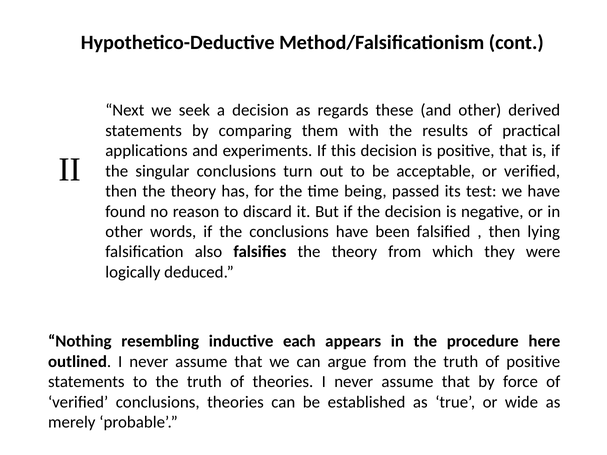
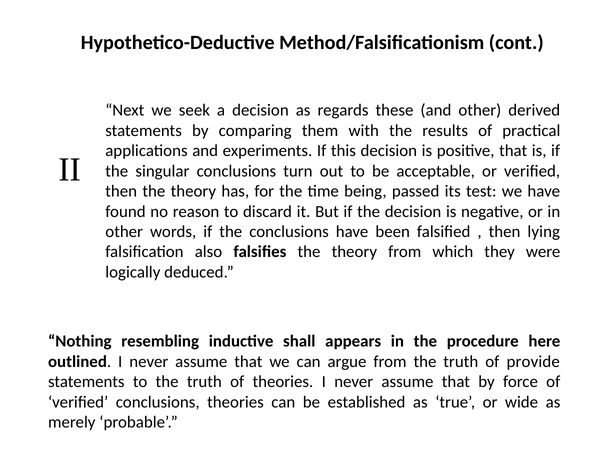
each: each -> shall
of positive: positive -> provide
